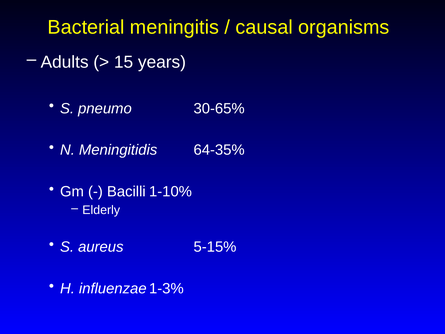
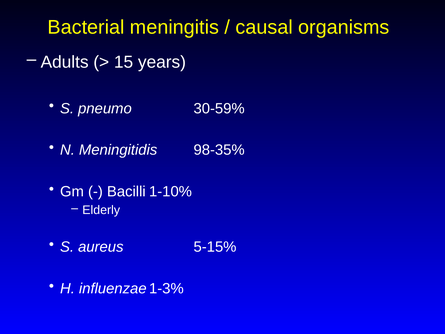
30-65%: 30-65% -> 30-59%
64-35%: 64-35% -> 98-35%
